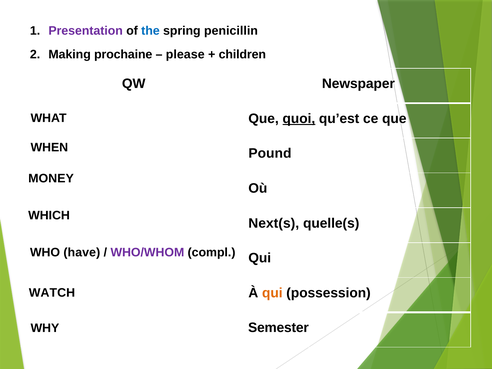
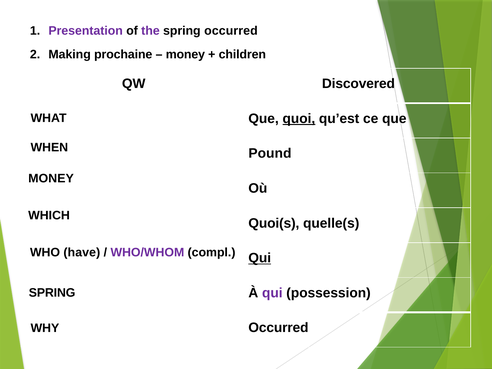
the colour: blue -> purple
spring penicillin: penicillin -> occurred
please at (185, 55): please -> money
Newspaper: Newspaper -> Discovered
Next(s: Next(s -> Quoi(s
Qui at (260, 258) underline: none -> present
qui at (272, 293) colour: orange -> purple
WATCH at (52, 293): WATCH -> SPRING
Semester at (278, 328): Semester -> Occurred
